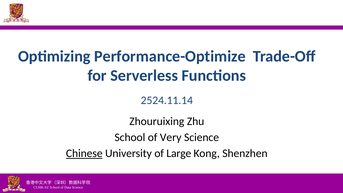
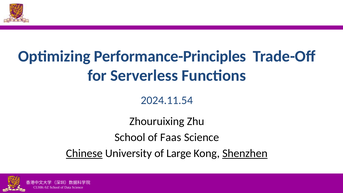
Performance-Optimize: Performance-Optimize -> Performance-Principles
2524.11.14: 2524.11.14 -> 2024.11.54
Very: Very -> Faas
Shenzhen underline: none -> present
